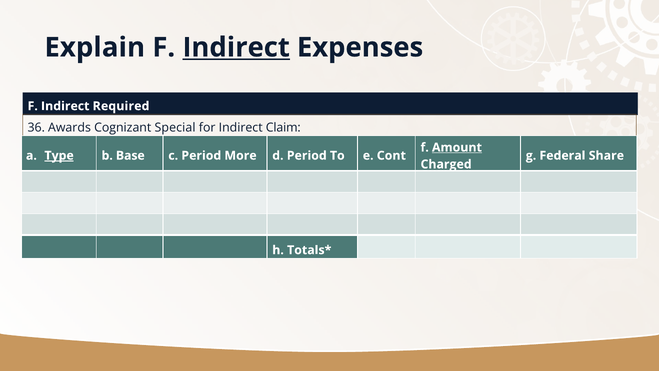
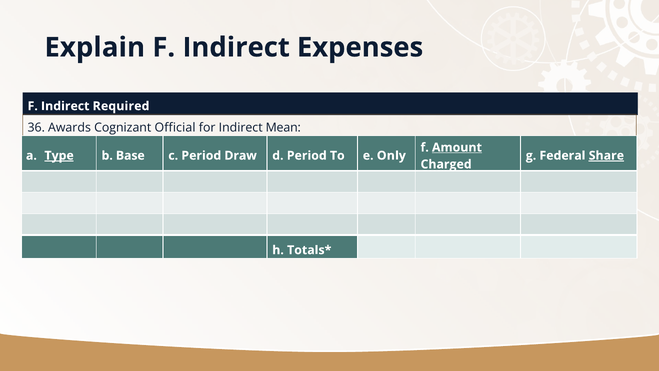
Indirect at (236, 47) underline: present -> none
Special: Special -> Official
Claim: Claim -> Mean
More: More -> Draw
Cont: Cont -> Only
Share underline: none -> present
